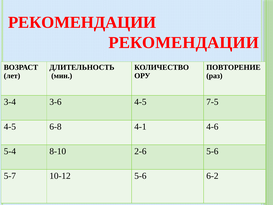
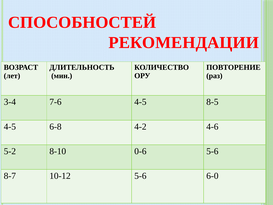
РЕКОМЕНДАЦИИ at (82, 22): РЕКОМЕНДАЦИИ -> СПОСОБНОСТЕЙ
3-6: 3-6 -> 7-6
7-5: 7-5 -> 8-5
4-1: 4-1 -> 4-2
5-4: 5-4 -> 5-2
2-6: 2-6 -> 0-6
5-7: 5-7 -> 8-7
6-2: 6-2 -> 6-0
